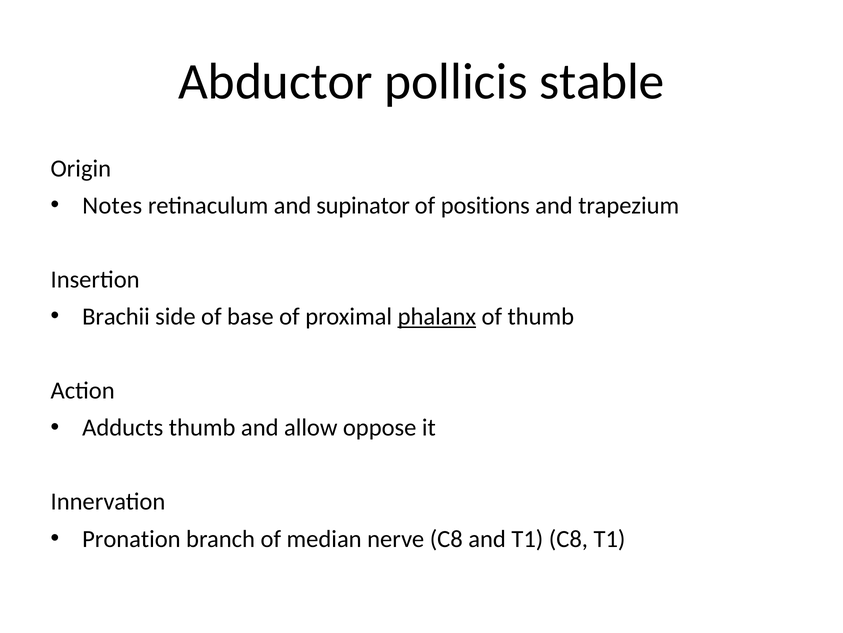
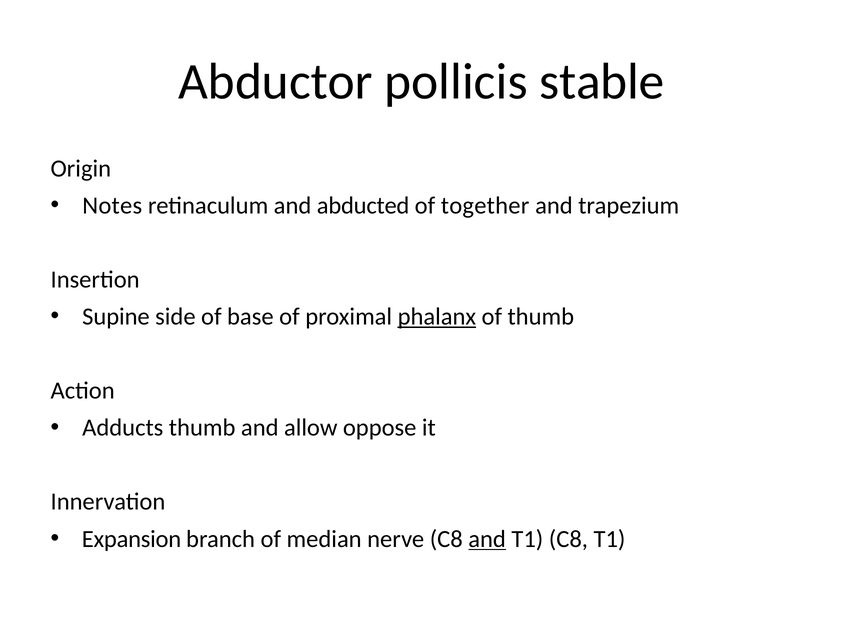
supinator: supinator -> abducted
positions: positions -> together
Brachii: Brachii -> Supine
Pronation: Pronation -> Expansion
and at (487, 538) underline: none -> present
